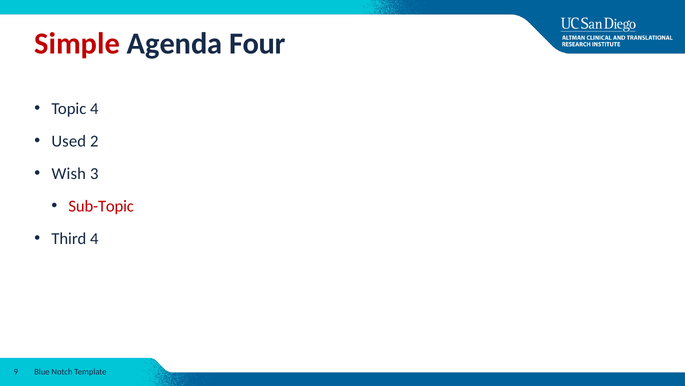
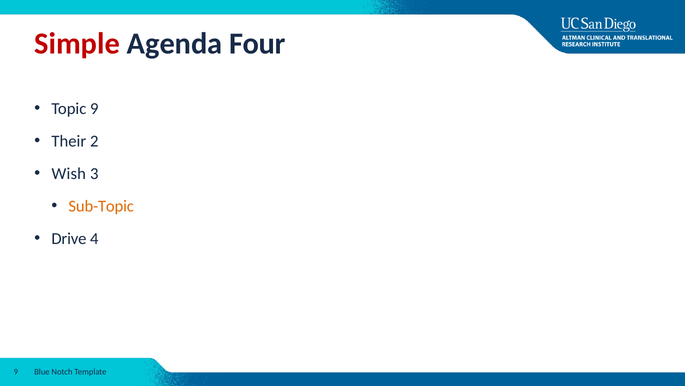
Topic 4: 4 -> 9
Used: Used -> Their
Sub-Topic colour: red -> orange
Third: Third -> Drive
